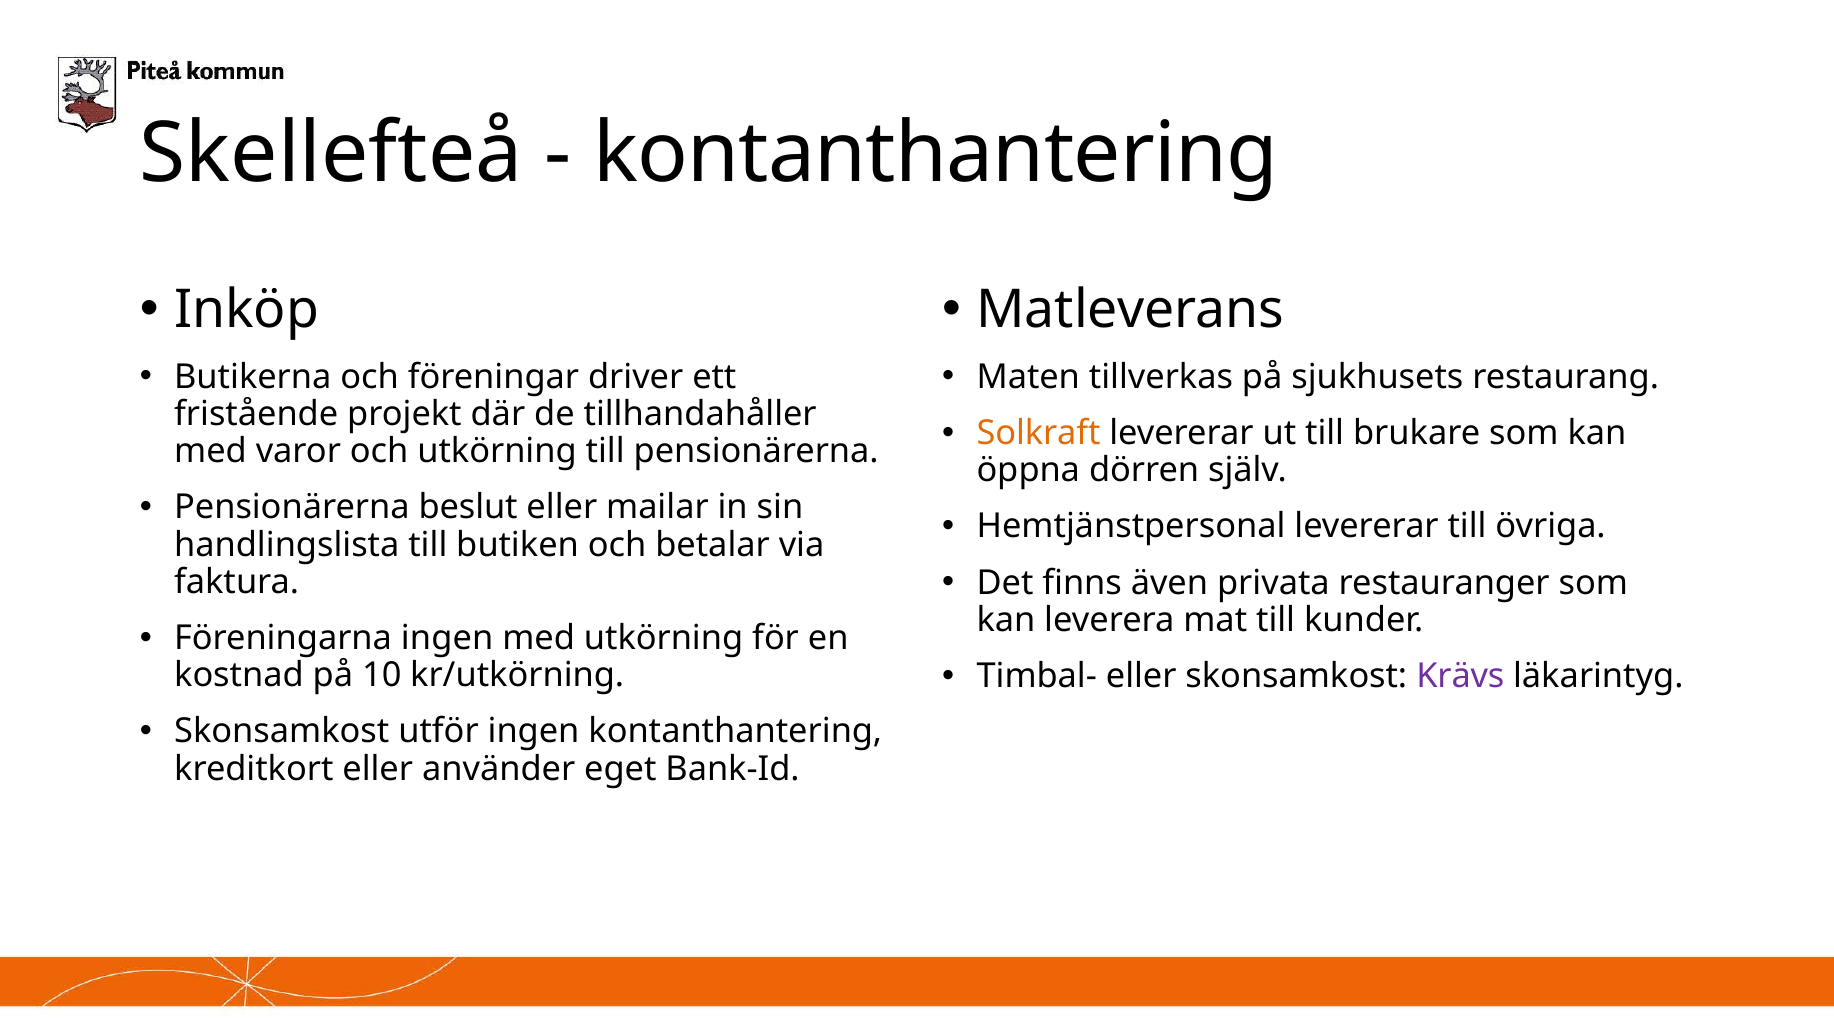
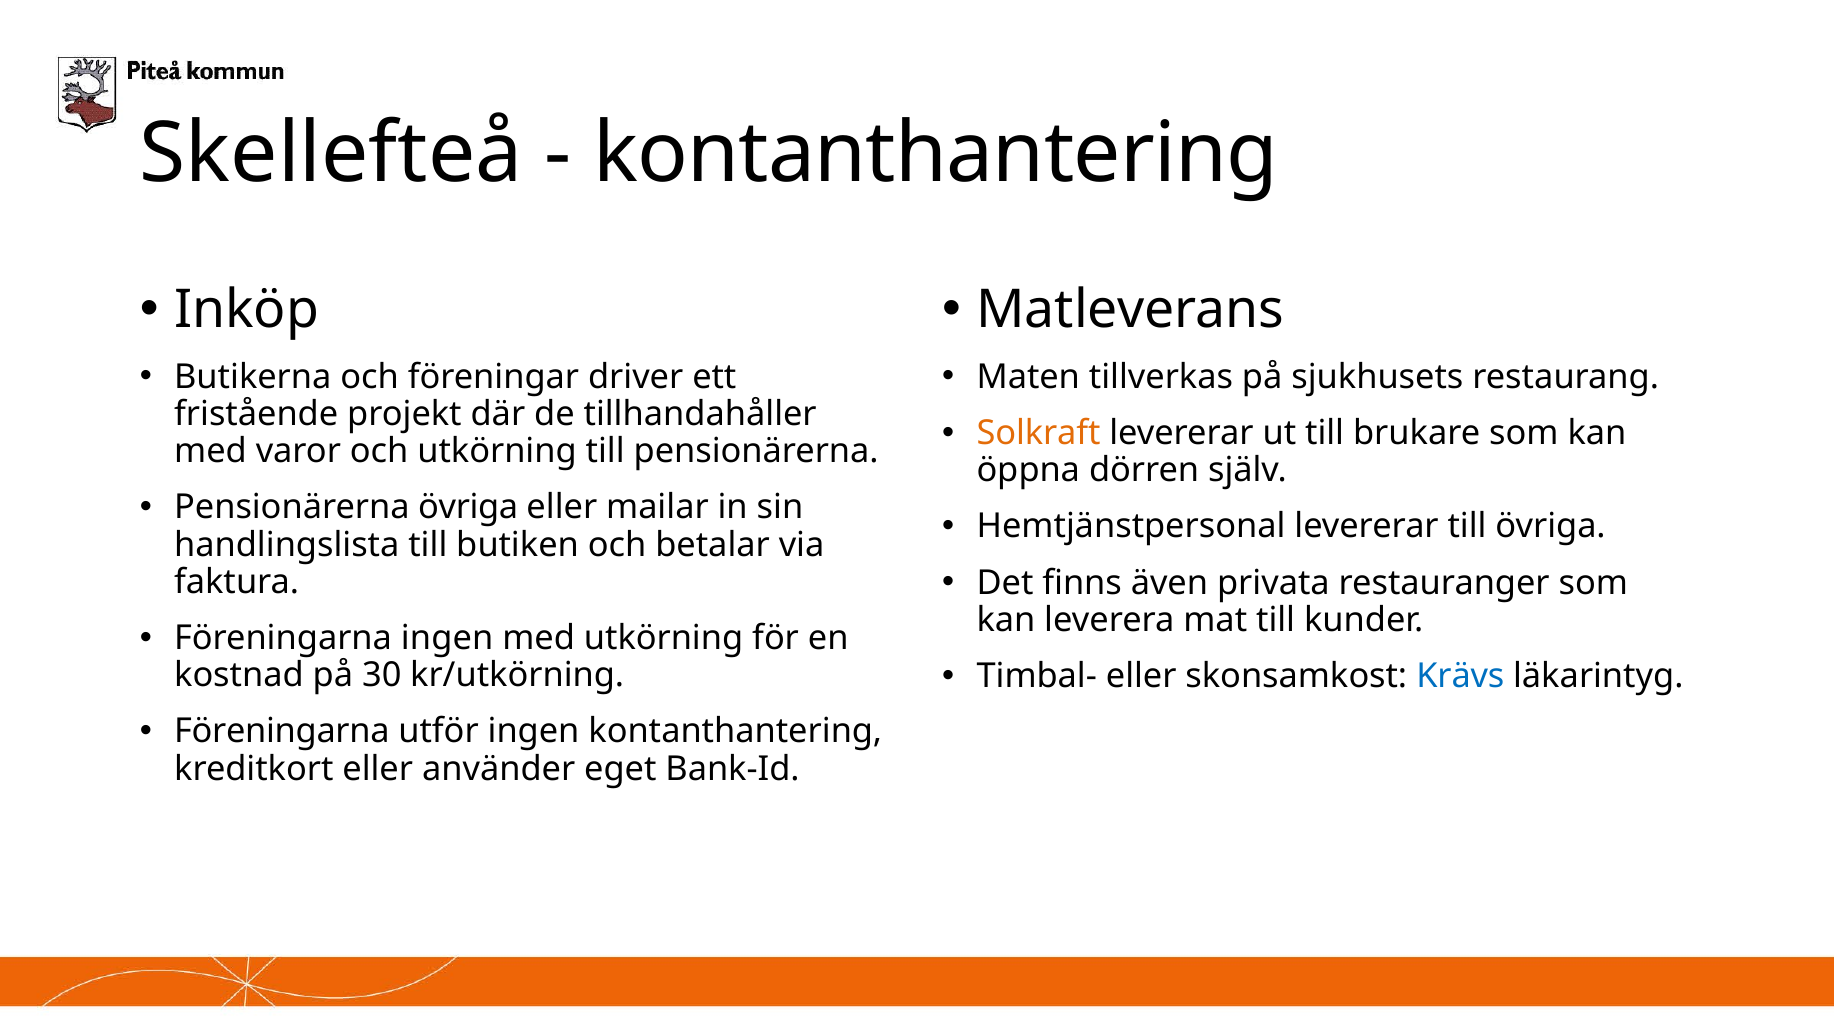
Pensionärerna beslut: beslut -> övriga
Krävs colour: purple -> blue
10: 10 -> 30
Skonsamkost at (282, 731): Skonsamkost -> Föreningarna
